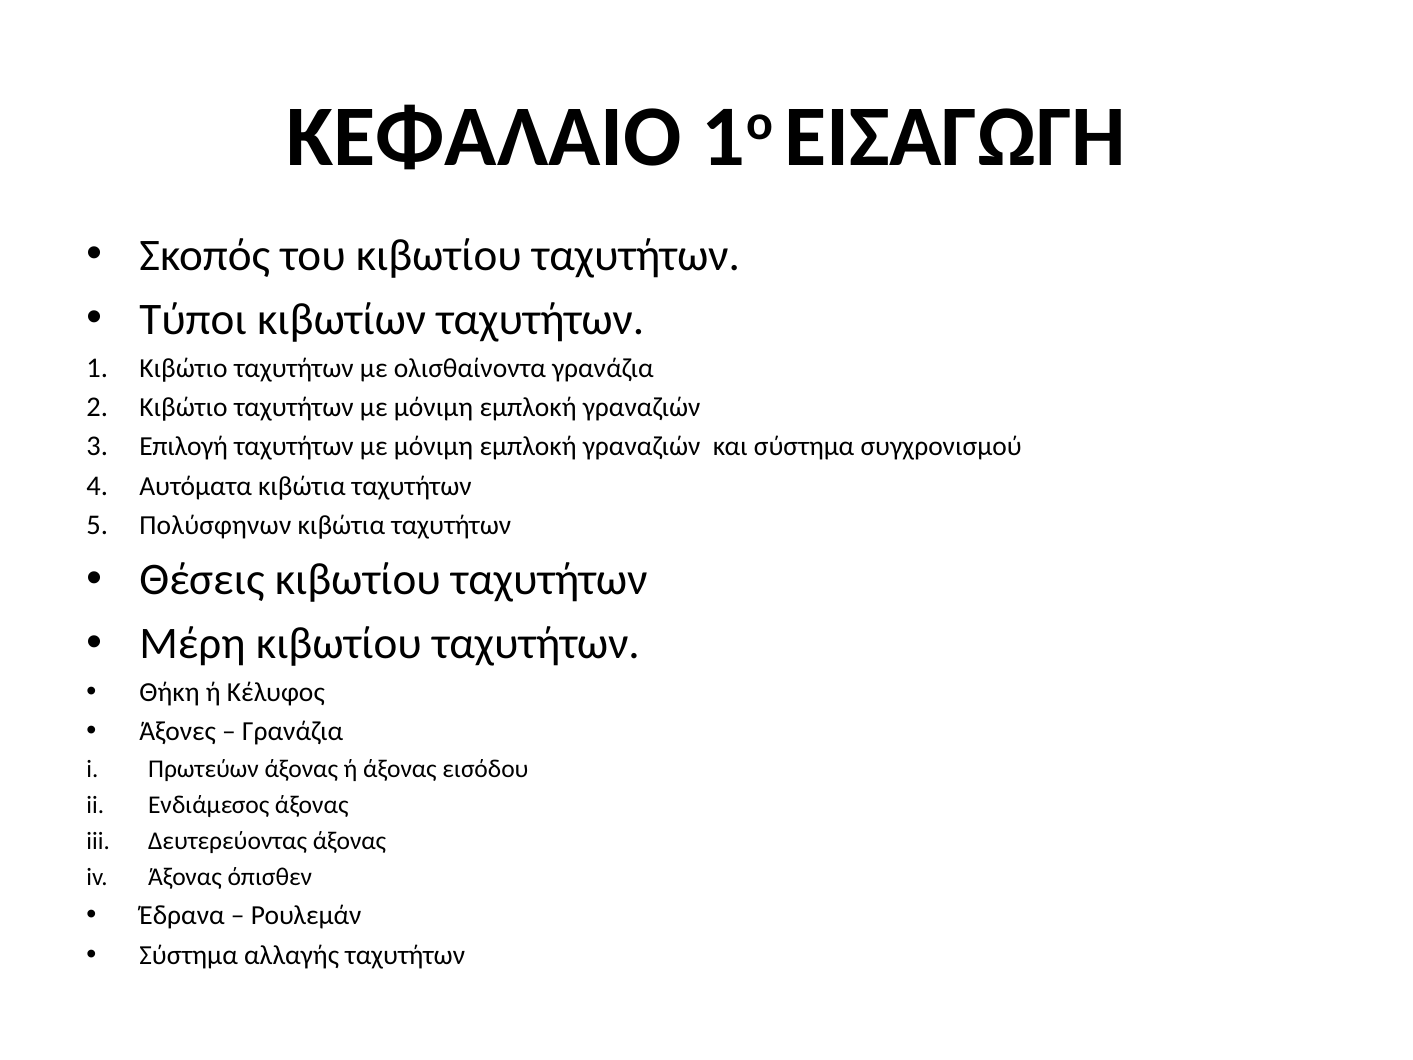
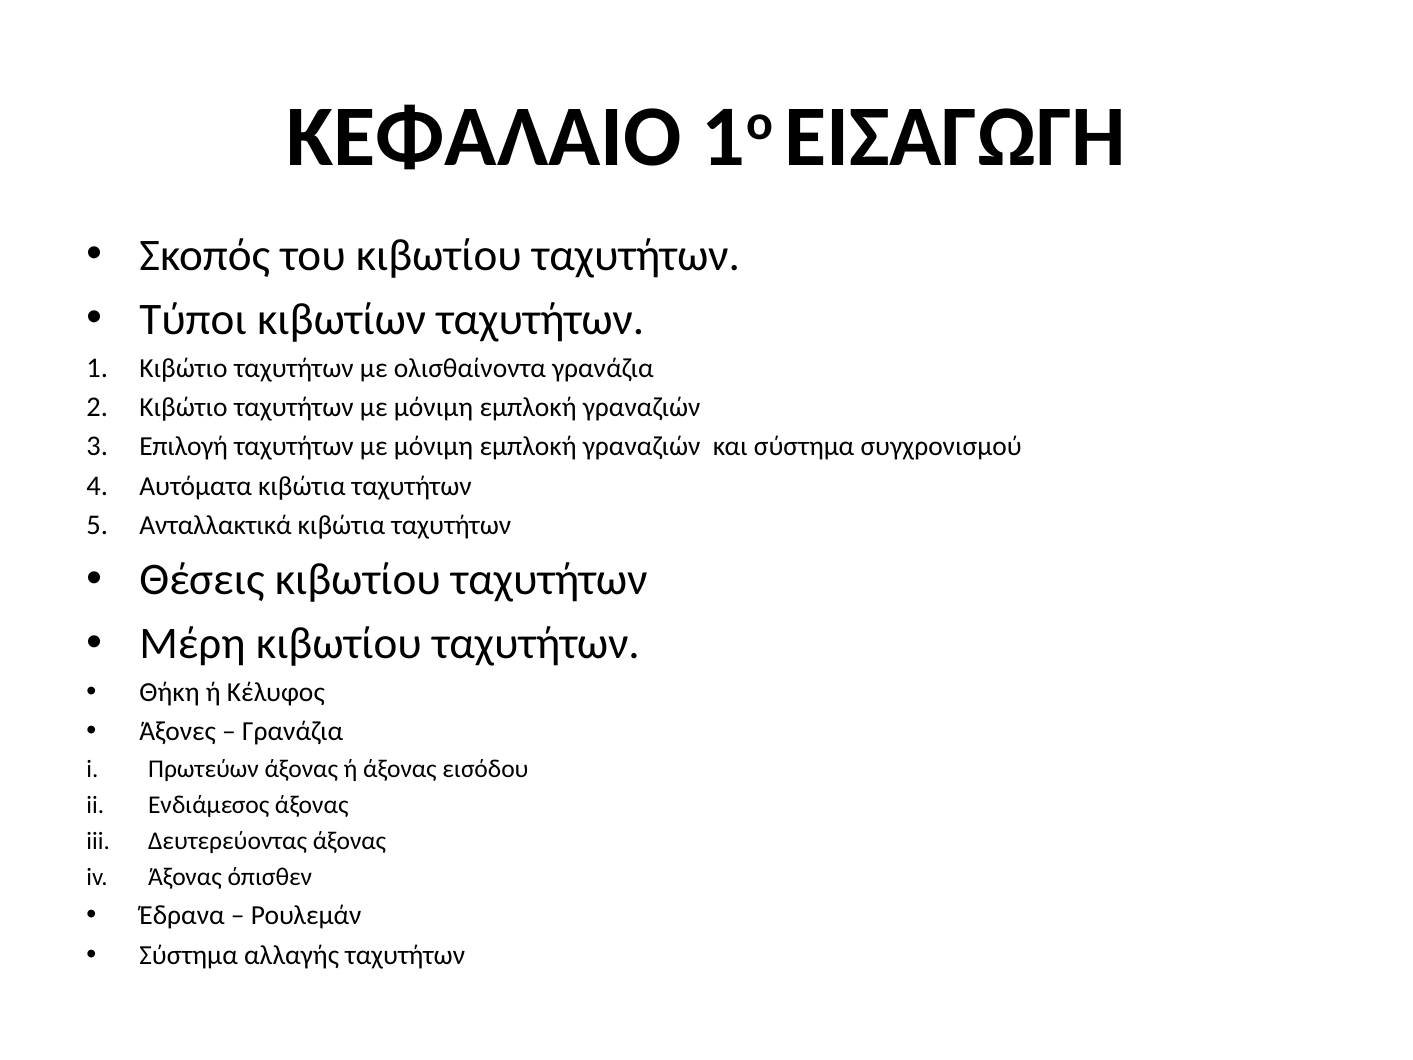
Πολύσφηνων: Πολύσφηνων -> Ανταλλακτικά
